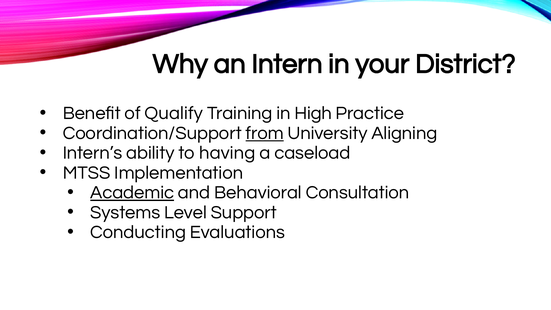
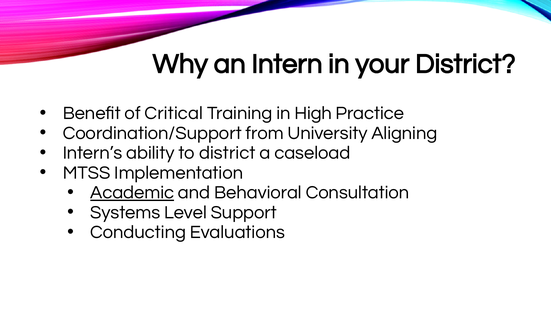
Qualify: Qualify -> Critical
from underline: present -> none
to having: having -> district
